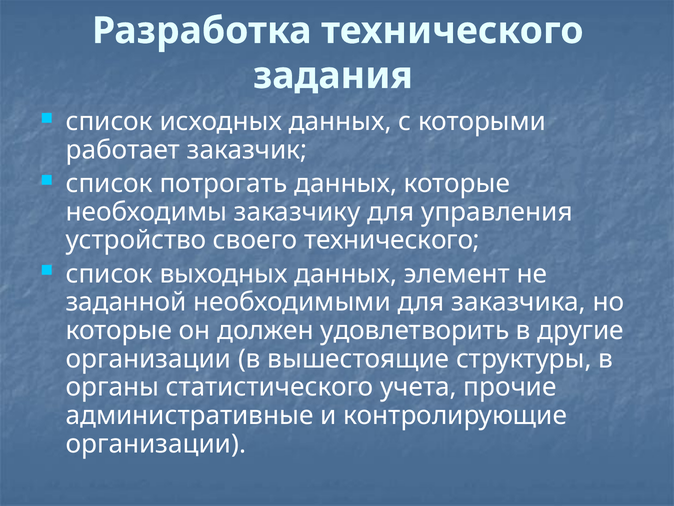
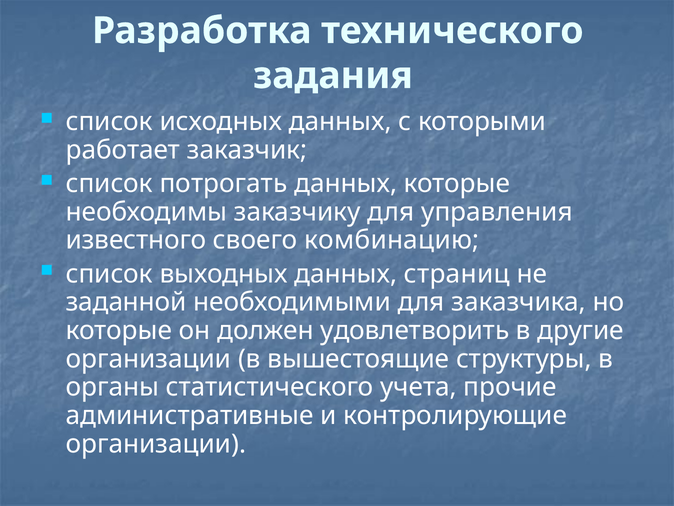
устройство: устройство -> известного
своего технического: технического -> комбинацию
элемент: элемент -> страниц
